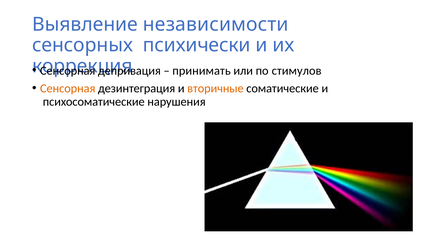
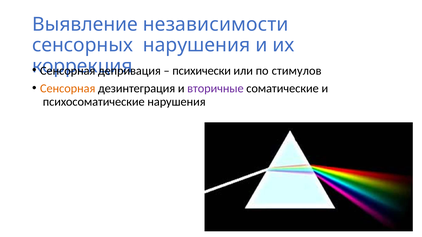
сенсорных психически: психически -> нарушения
принимать: принимать -> психически
вторичные colour: orange -> purple
